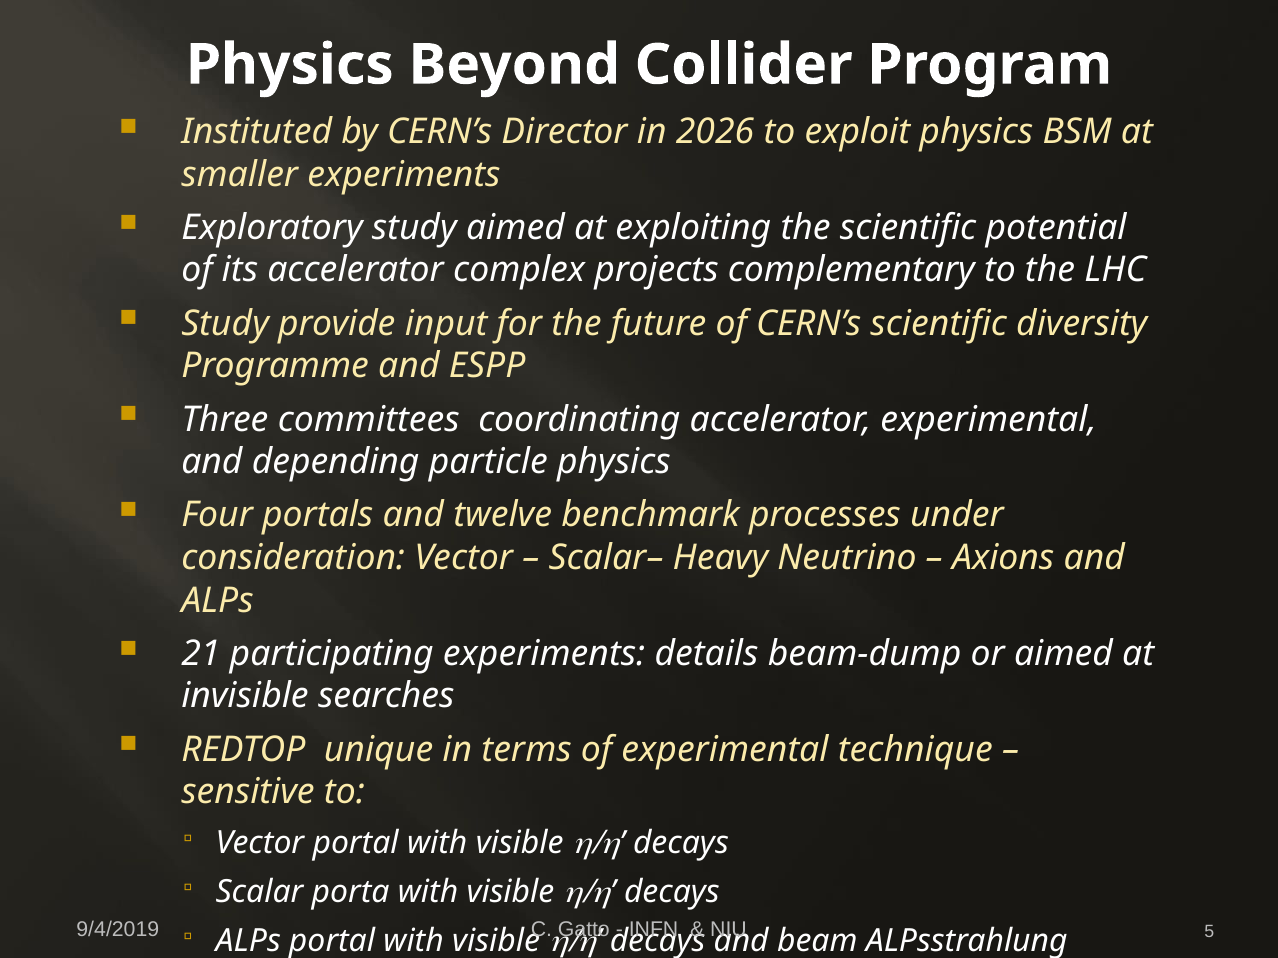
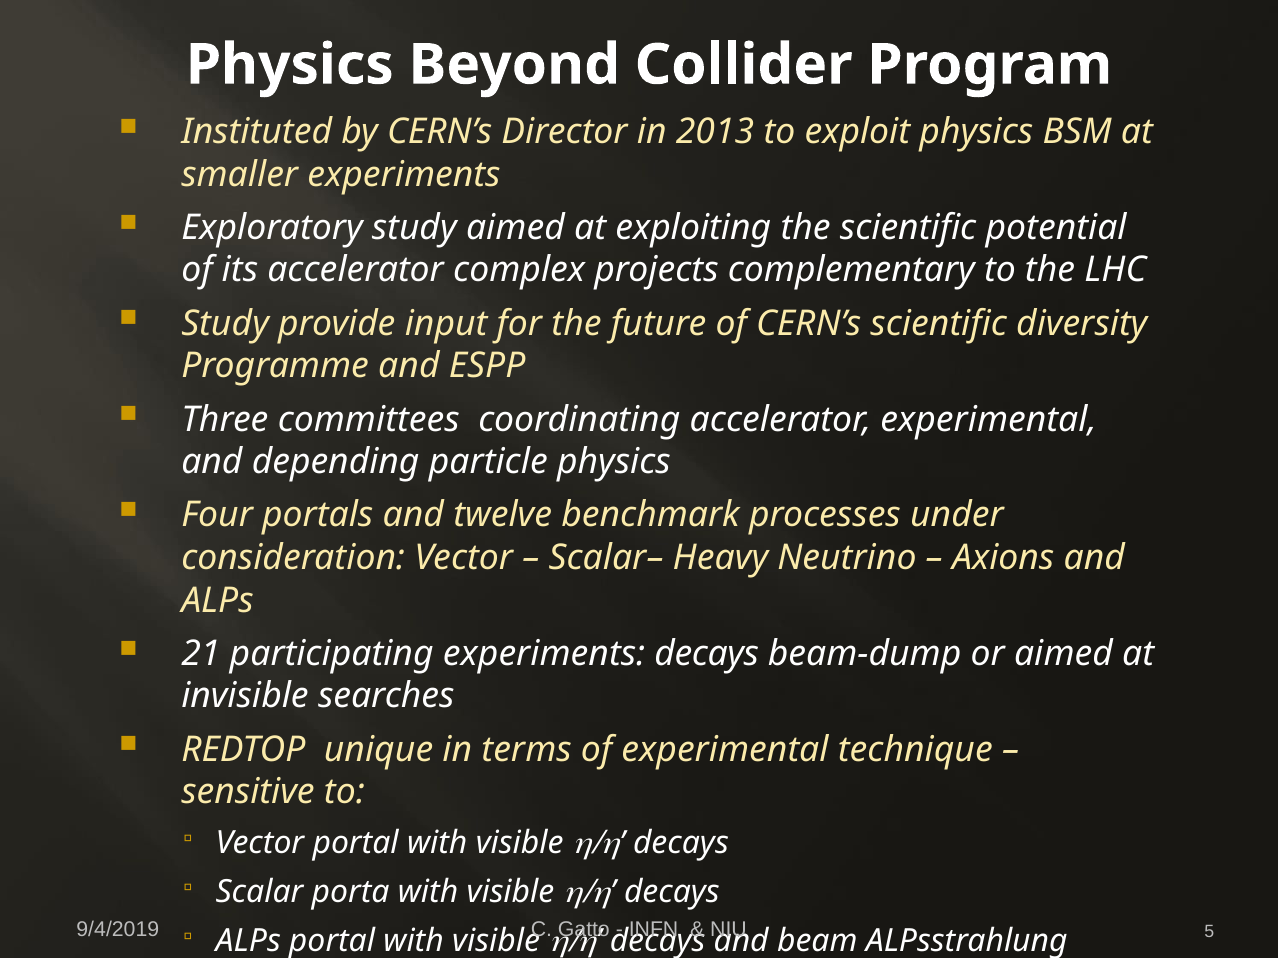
2026: 2026 -> 2013
experiments details: details -> decays
